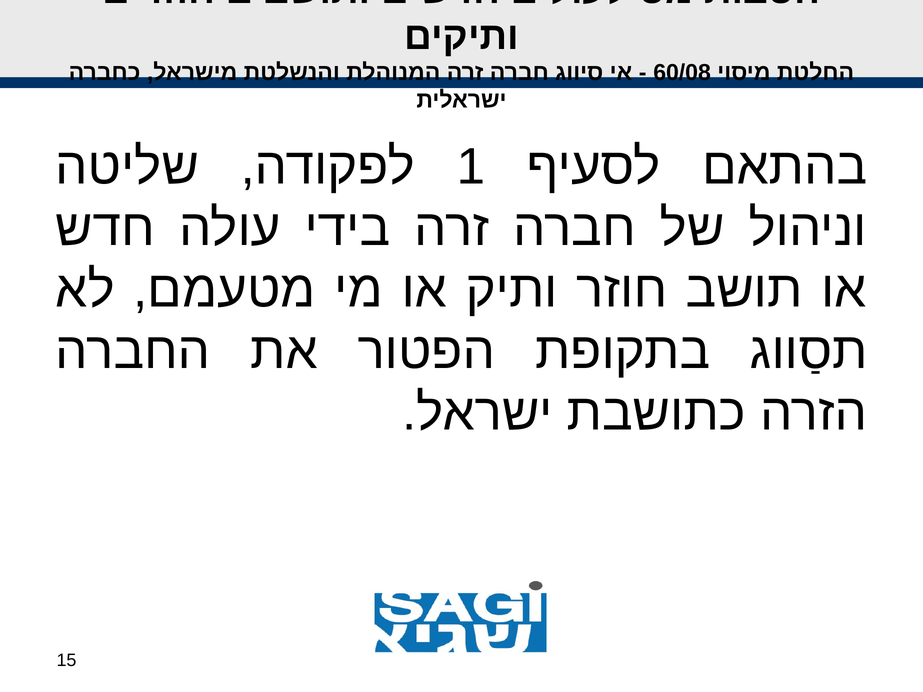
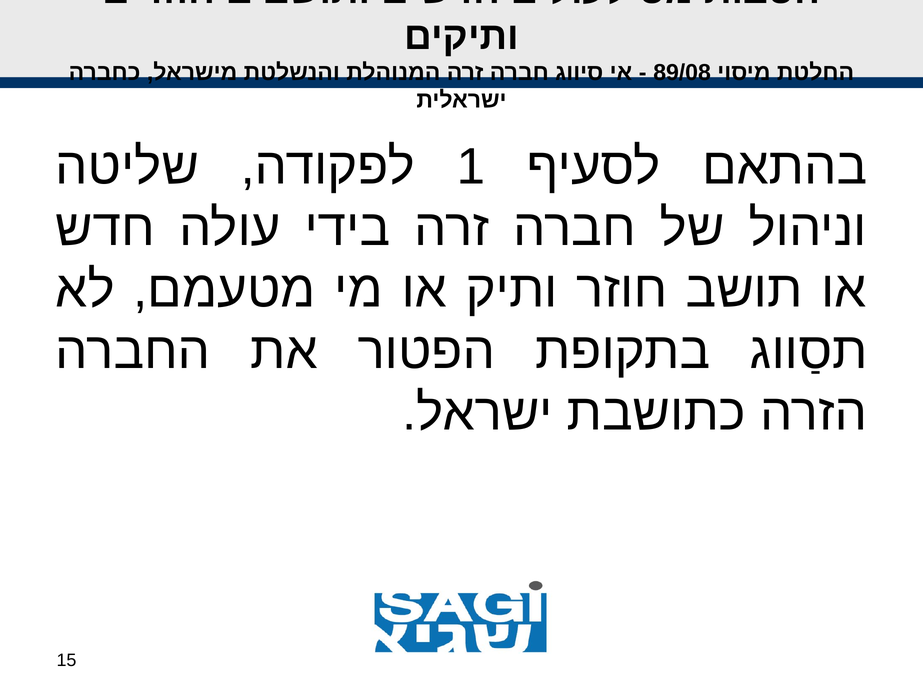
60/08: 60/08 -> 89/08
